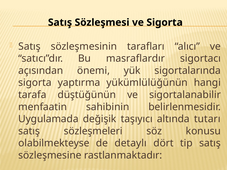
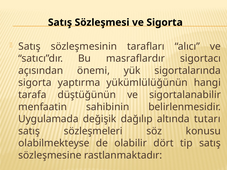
taşıyıcı: taşıyıcı -> dağılıp
detaylı: detaylı -> olabilir
